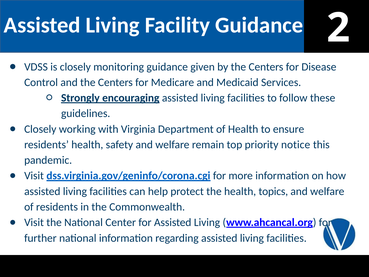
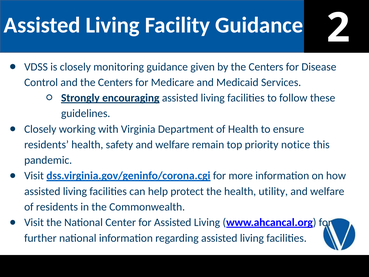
topics: topics -> utility
